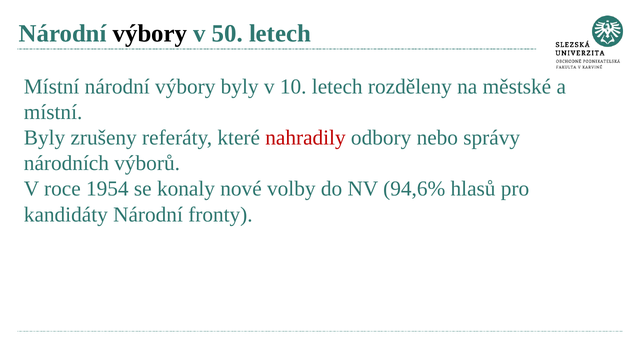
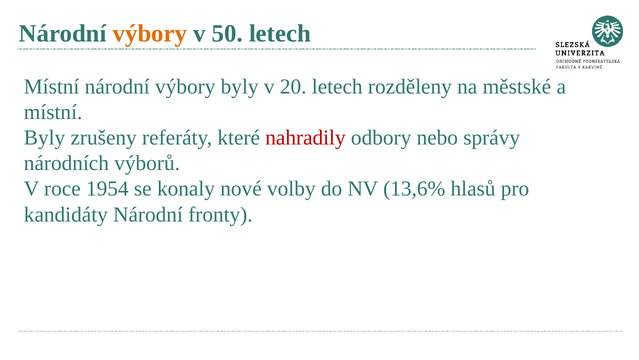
výbory at (150, 33) colour: black -> orange
10: 10 -> 20
94,6%: 94,6% -> 13,6%
